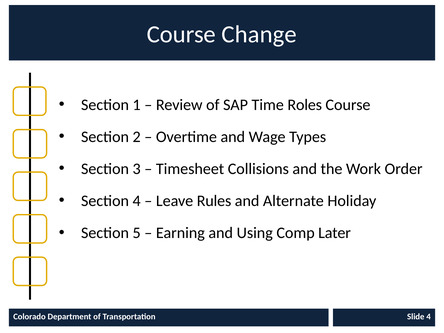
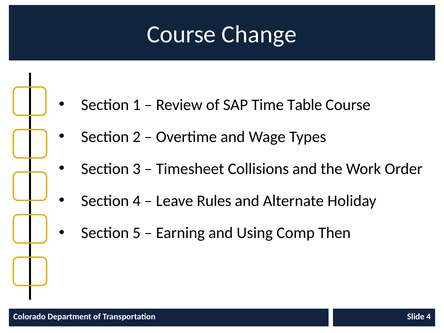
Roles: Roles -> Table
Later: Later -> Then
